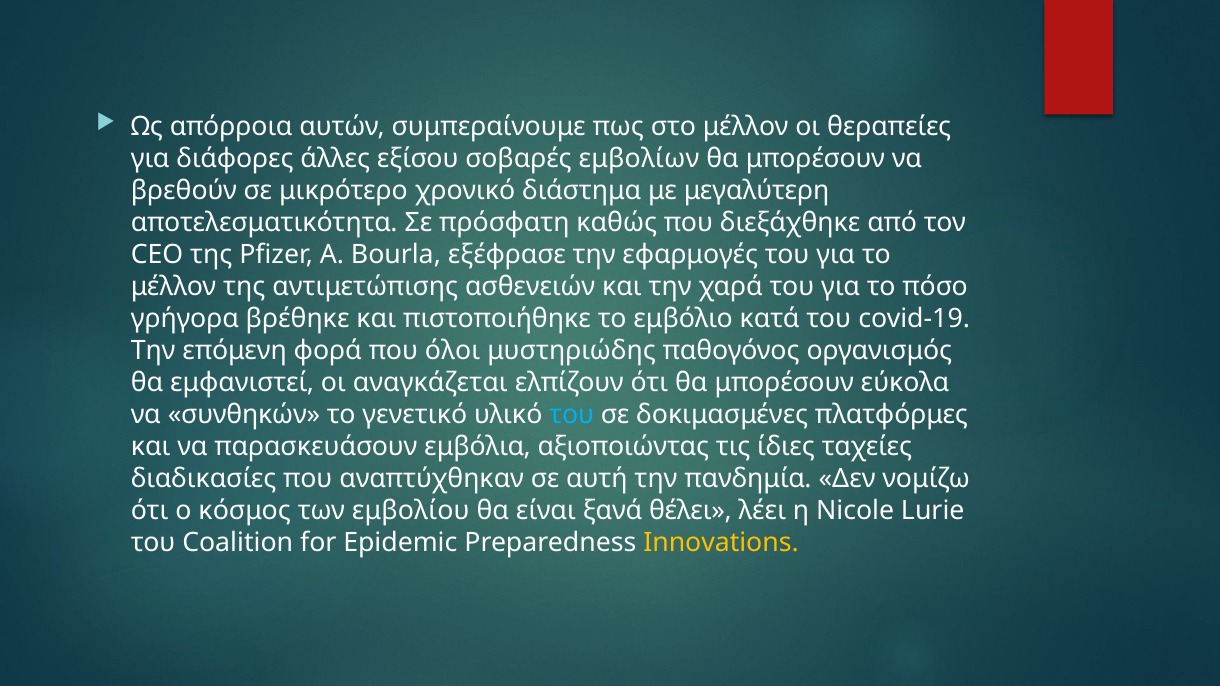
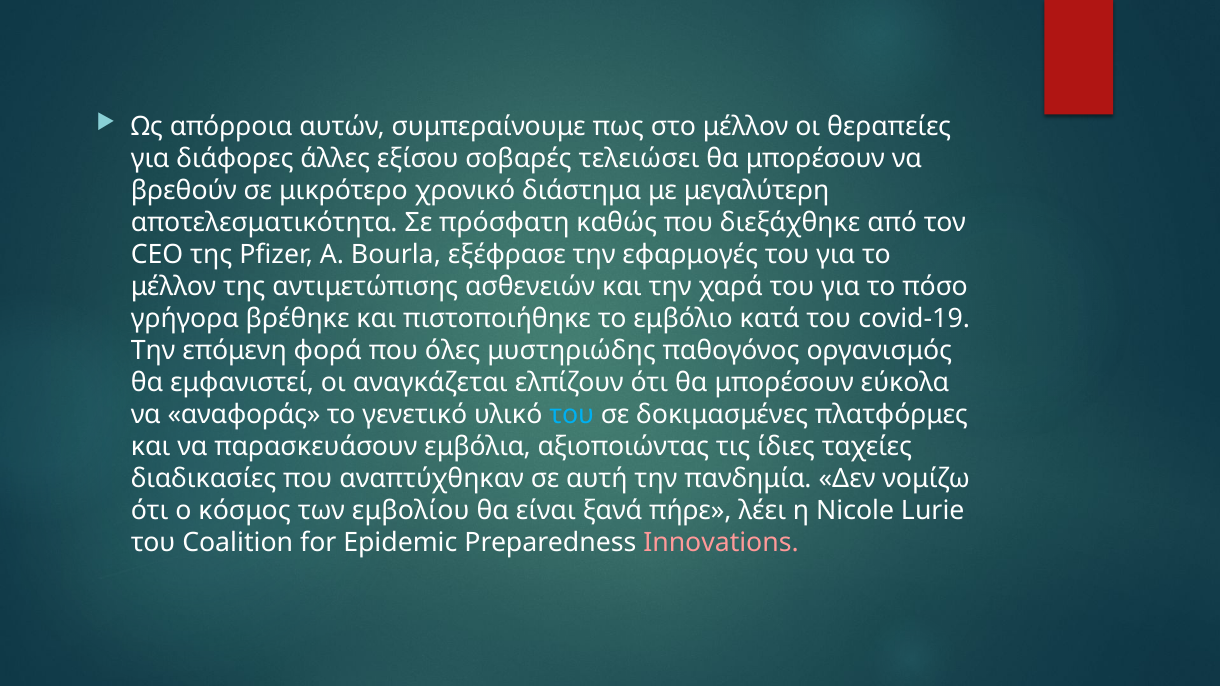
εμβολίων: εμβολίων -> τελειώσει
όλοι: όλοι -> όλες
συνθηκών: συνθηκών -> αναφοράς
θέλει: θέλει -> πήρε
Innovations colour: yellow -> pink
